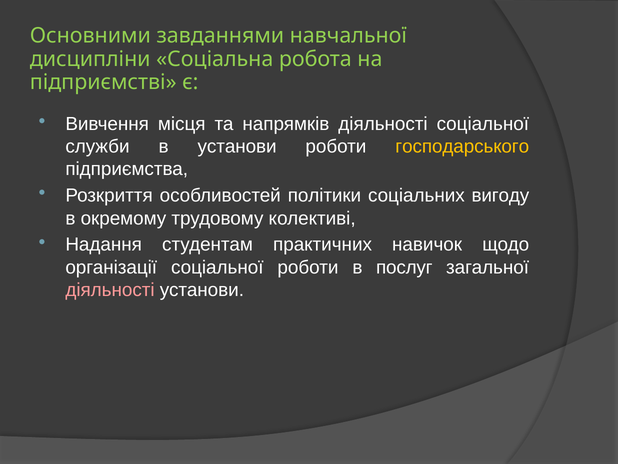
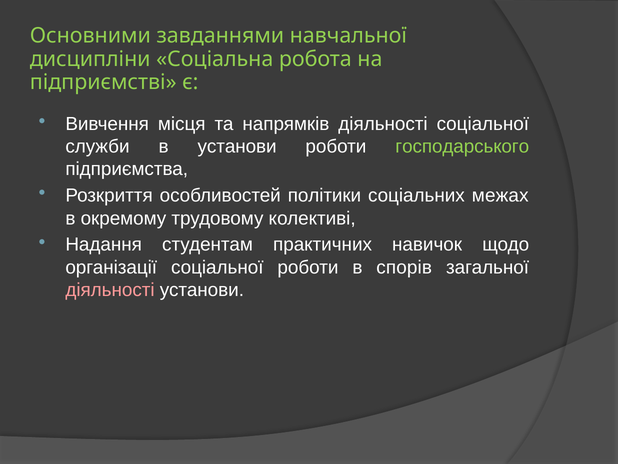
господарського colour: yellow -> light green
вигоду: вигоду -> межах
послуг: послуг -> спорів
